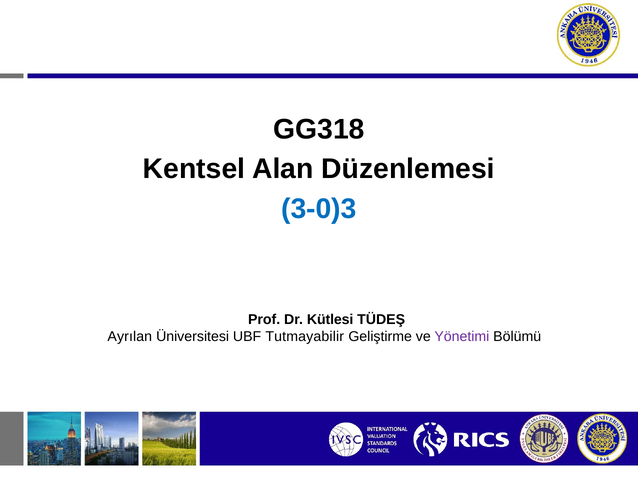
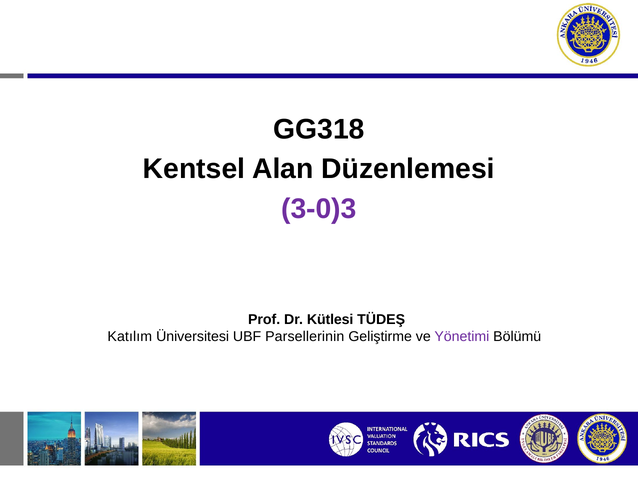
3-0)3 colour: blue -> purple
Ayrılan: Ayrılan -> Katılım
Tutmayabilir: Tutmayabilir -> Parsellerinin
